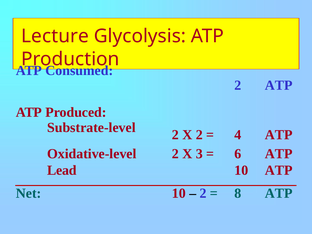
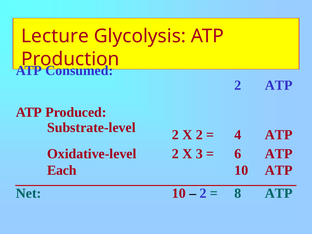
Lead: Lead -> Each
